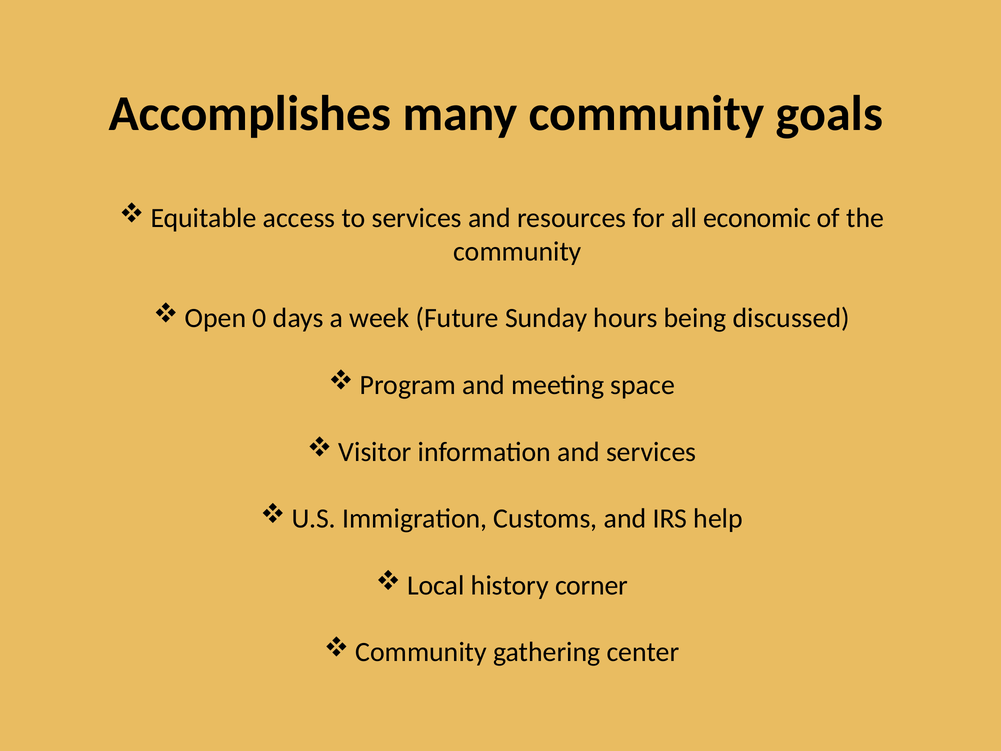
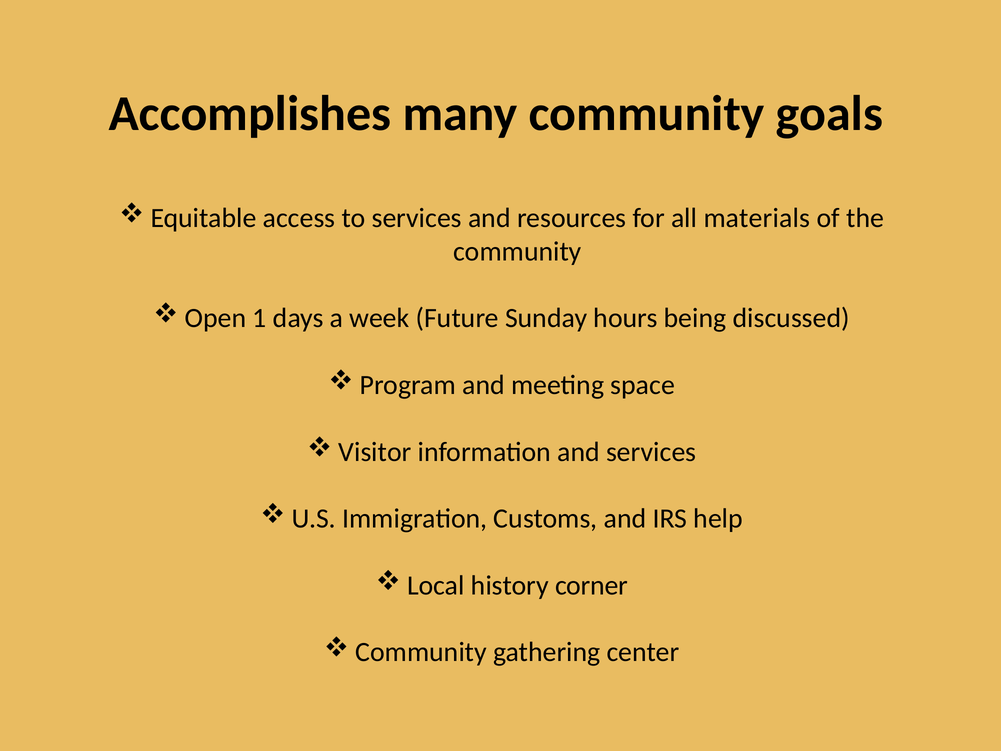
economic: economic -> materials
0: 0 -> 1
